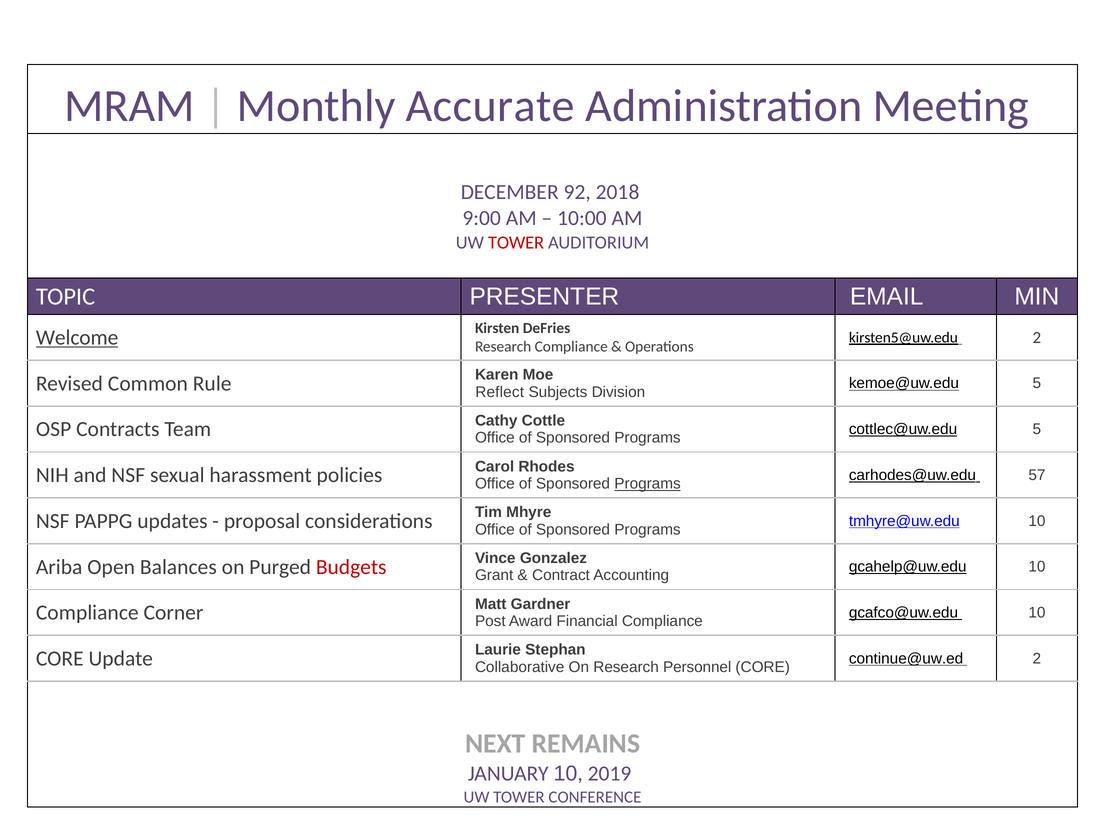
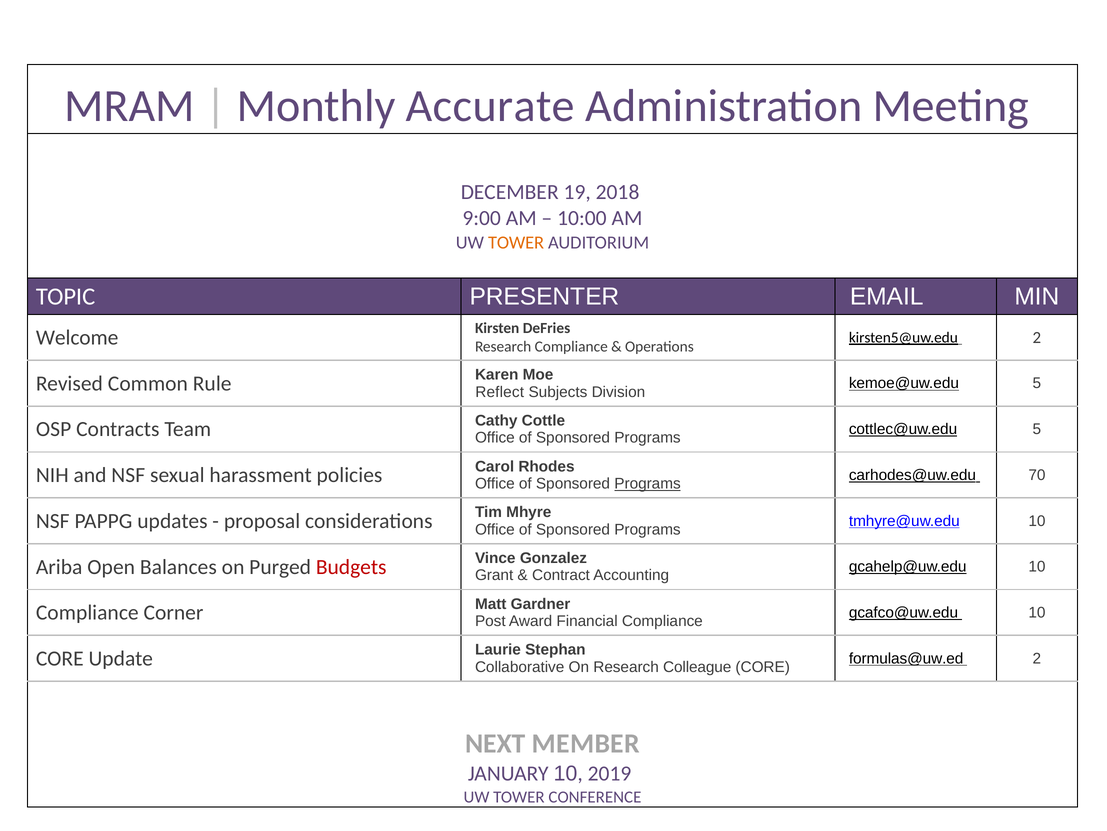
92: 92 -> 19
TOWER at (516, 242) colour: red -> orange
Welcome underline: present -> none
57: 57 -> 70
continue@uw.ed: continue@uw.ed -> formulas@uw.ed
Personnel: Personnel -> Colleague
REMAINS: REMAINS -> MEMBER
